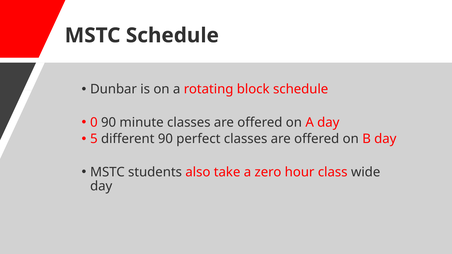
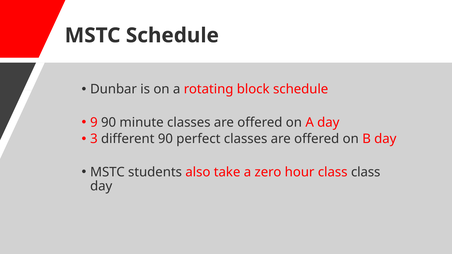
0: 0 -> 9
5: 5 -> 3
class wide: wide -> class
